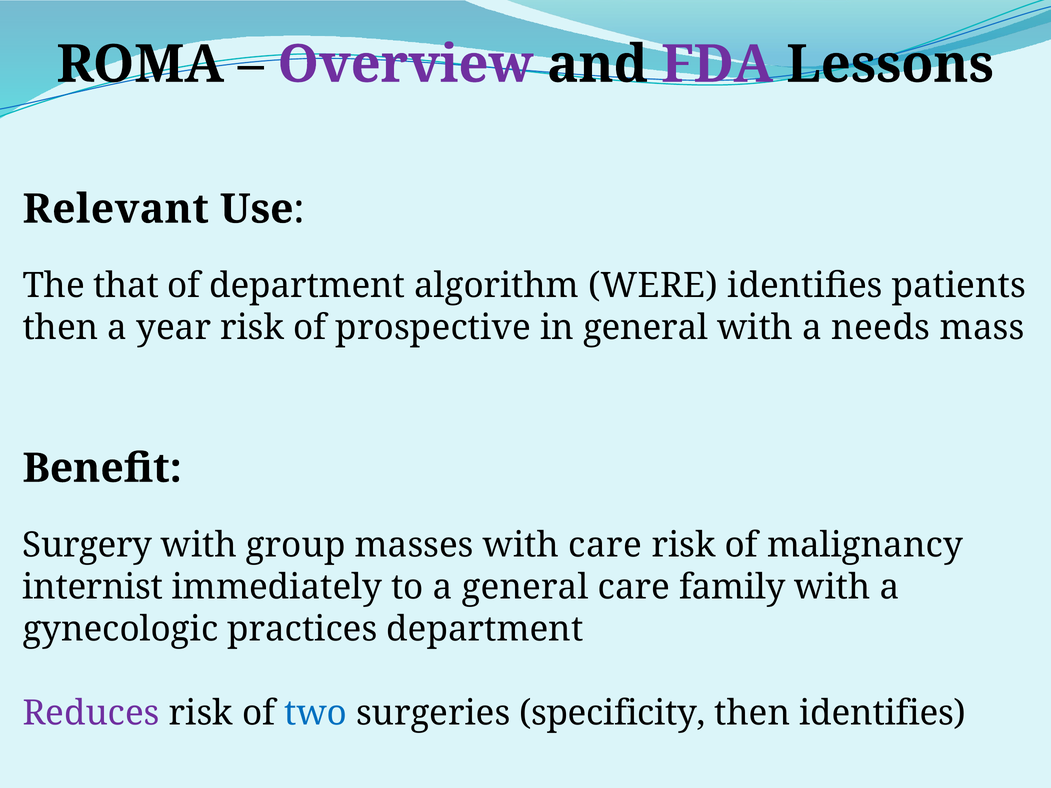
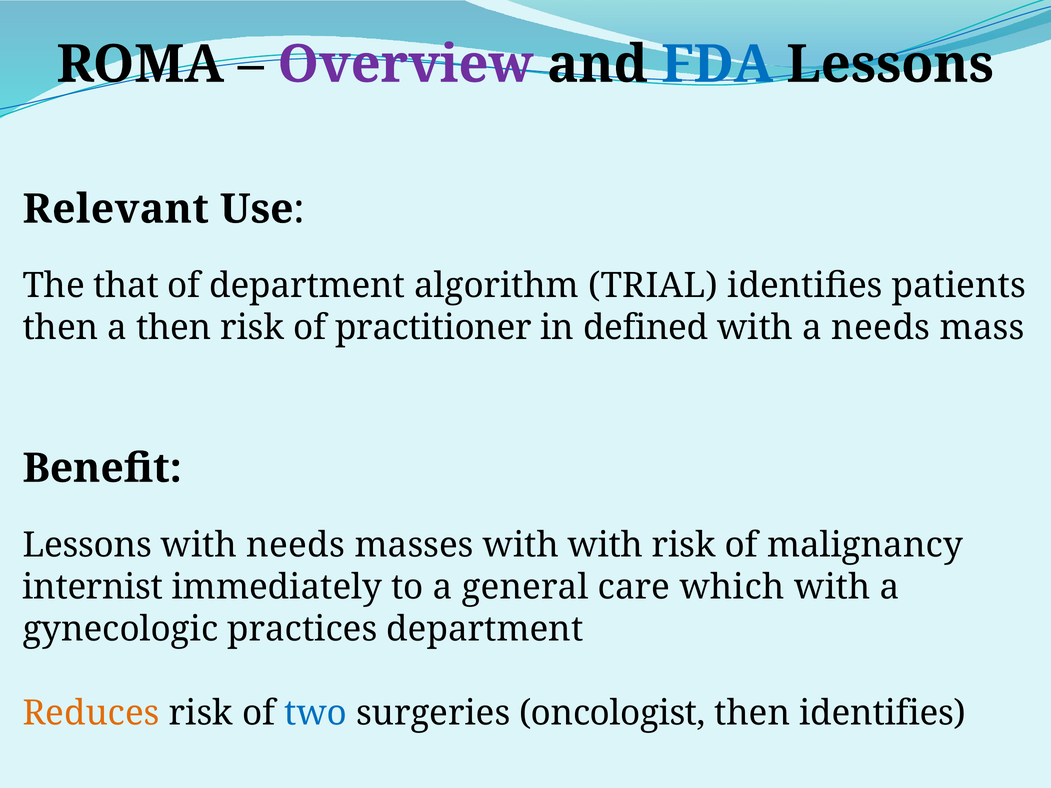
FDA colour: purple -> blue
WERE: WERE -> TRIAL
a year: year -> then
prospective: prospective -> practitioner
in general: general -> defined
Surgery at (87, 545): Surgery -> Lessons
with group: group -> needs
with care: care -> with
family: family -> which
Reduces colour: purple -> orange
specificity: specificity -> oncologist
